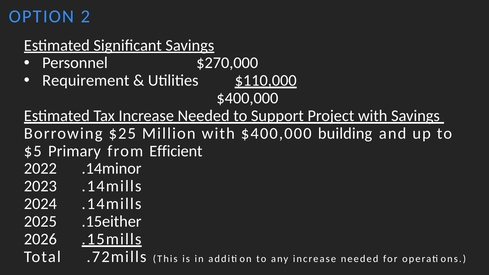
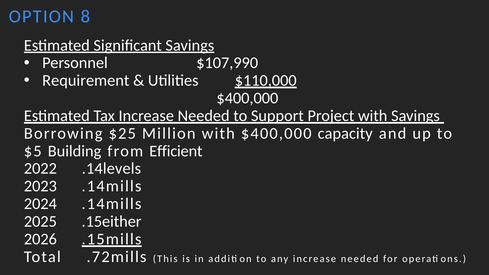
2: 2 -> 8
$270,000: $270,000 -> $107,990
building: building -> capacity
Primary: Primary -> Building
.14minor: .14minor -> .14levels
